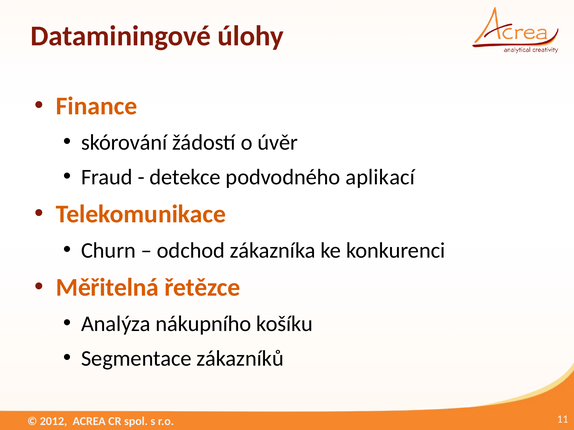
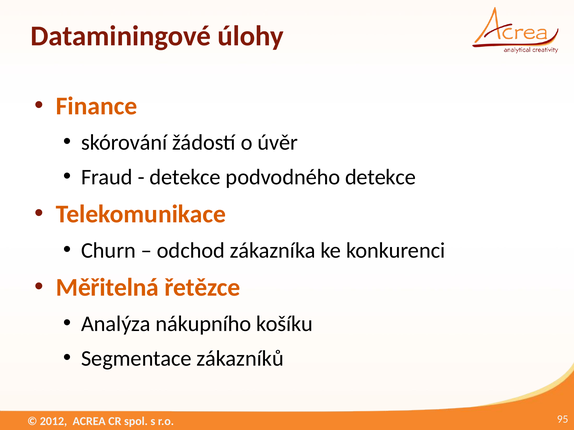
podvodného aplikací: aplikací -> detekce
11: 11 -> 95
